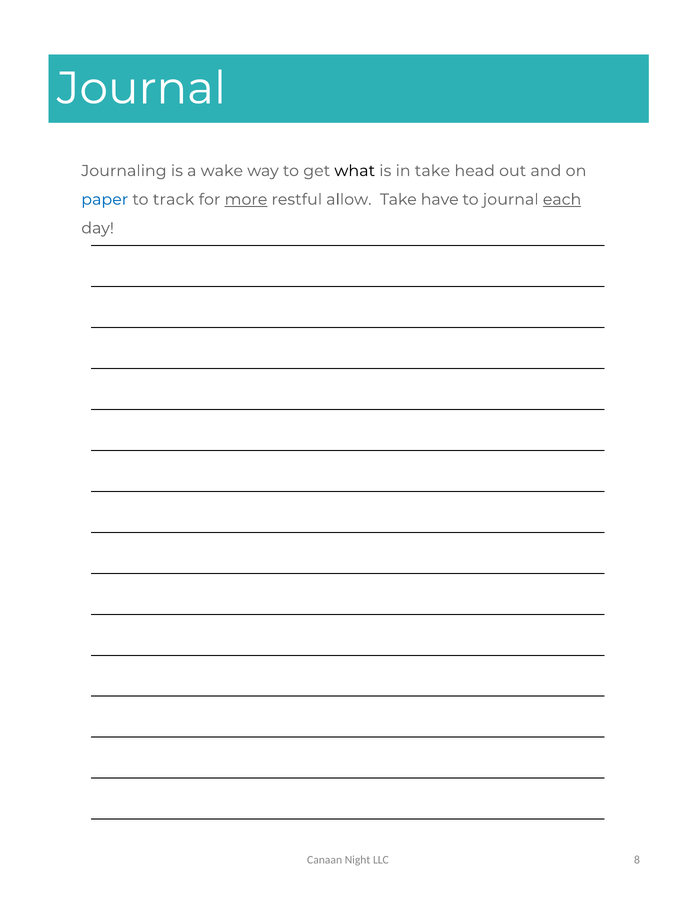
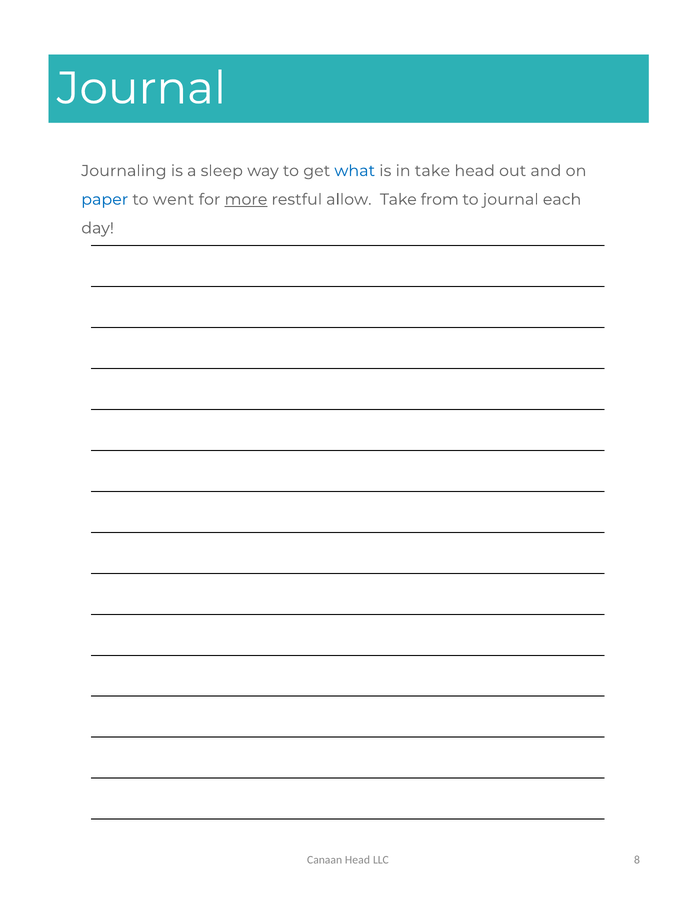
wake: wake -> sleep
what colour: black -> blue
track: track -> went
have: have -> from
each underline: present -> none
Canaan Night: Night -> Head
